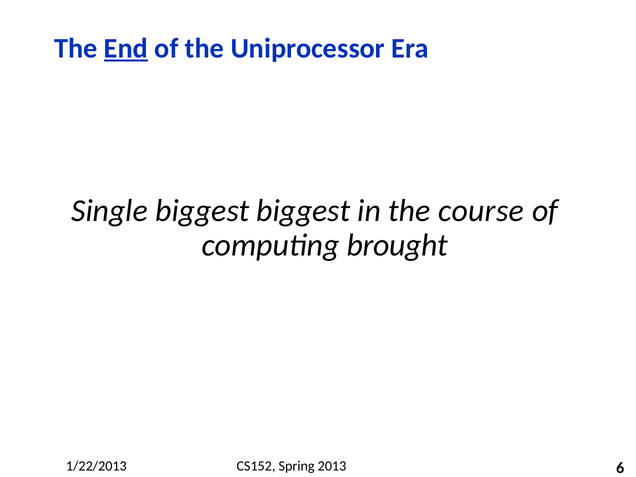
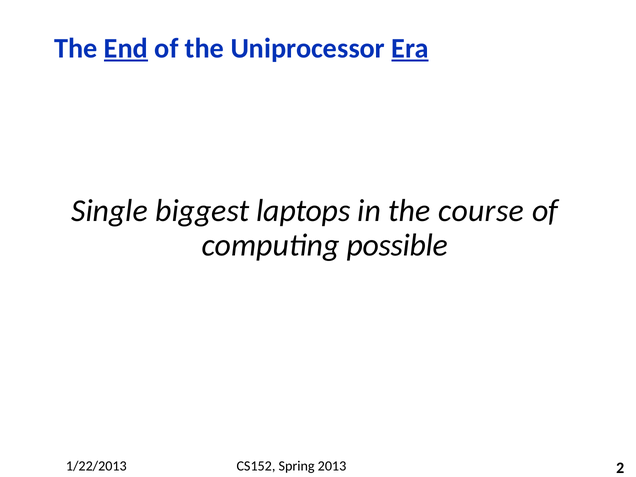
Era underline: none -> present
biggest biggest: biggest -> laptops
brought: brought -> possible
6: 6 -> 2
